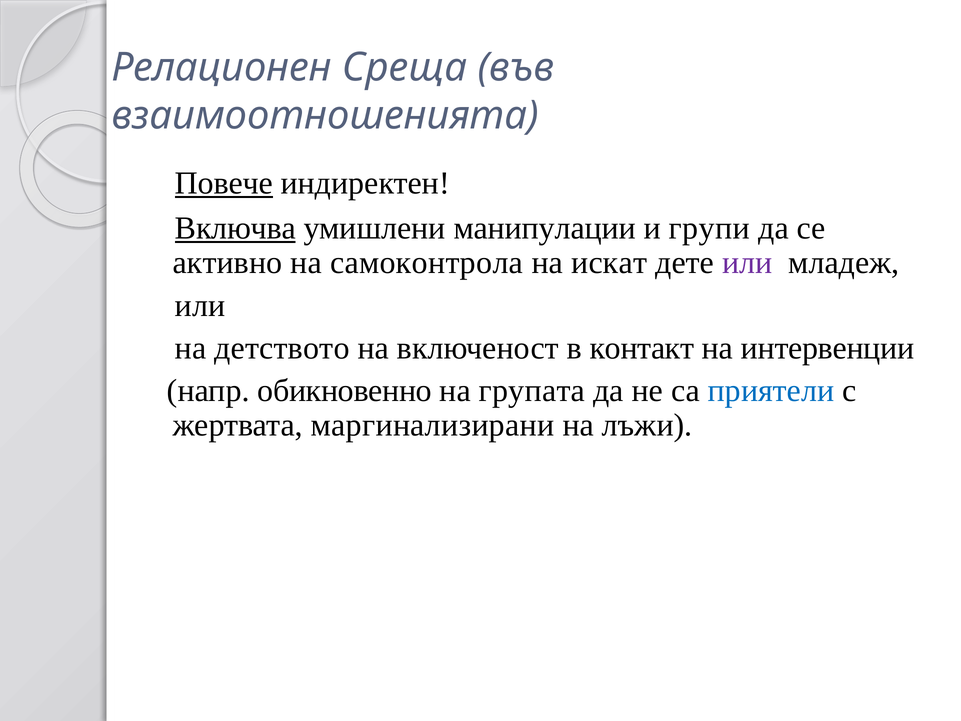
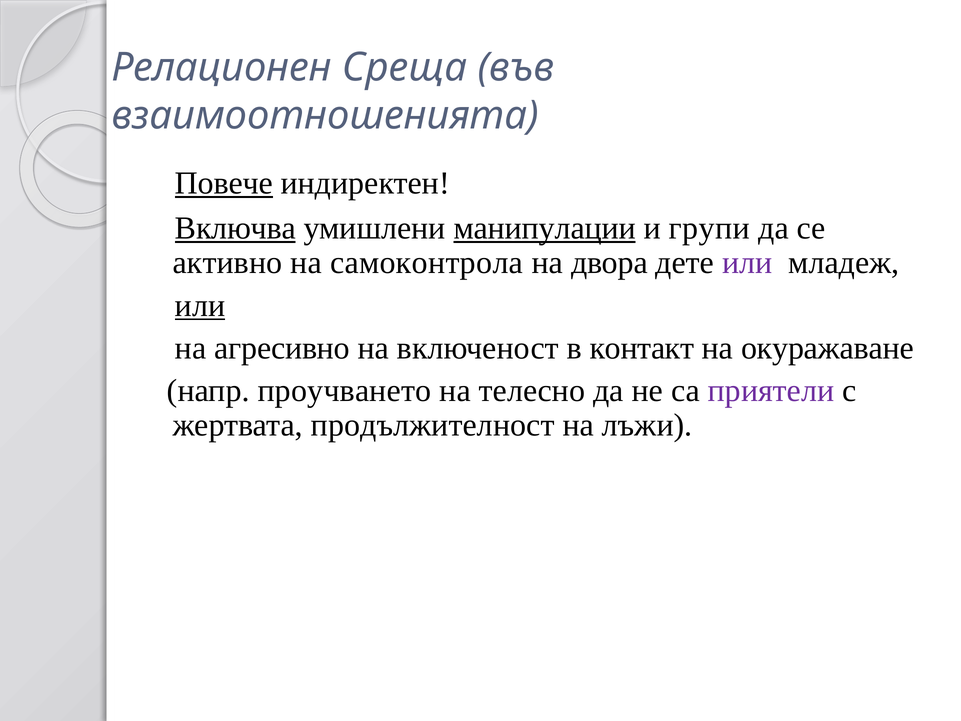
манипулации underline: none -> present
искат: искат -> двора
или at (200, 305) underline: none -> present
детството: детството -> агресивно
интервенции: интервенции -> окуражаване
обикновенно: обикновенно -> проучването
групата: групата -> телесно
приятели colour: blue -> purple
маргинализирани: маргинализирани -> продължителност
